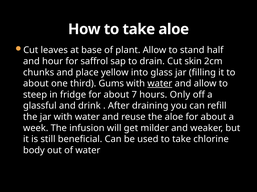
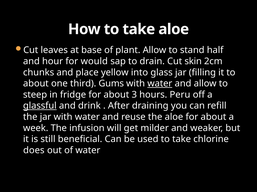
saffrol: saffrol -> would
7: 7 -> 3
Only: Only -> Peru
glassful underline: none -> present
body: body -> does
